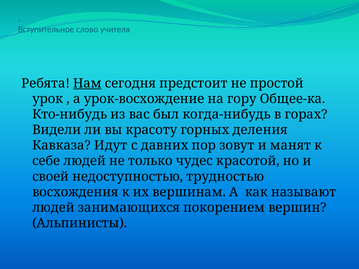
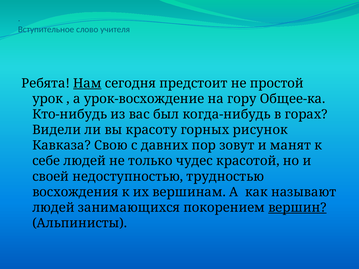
деления: деления -> рисунок
Идут: Идут -> Свою
вершин underline: none -> present
